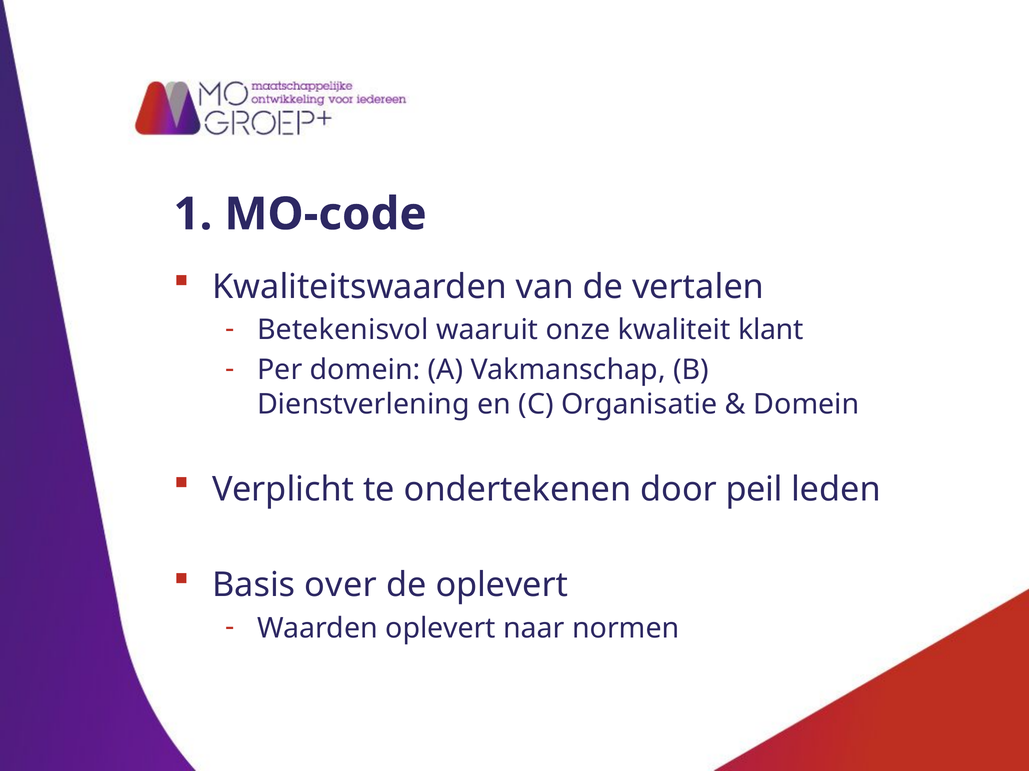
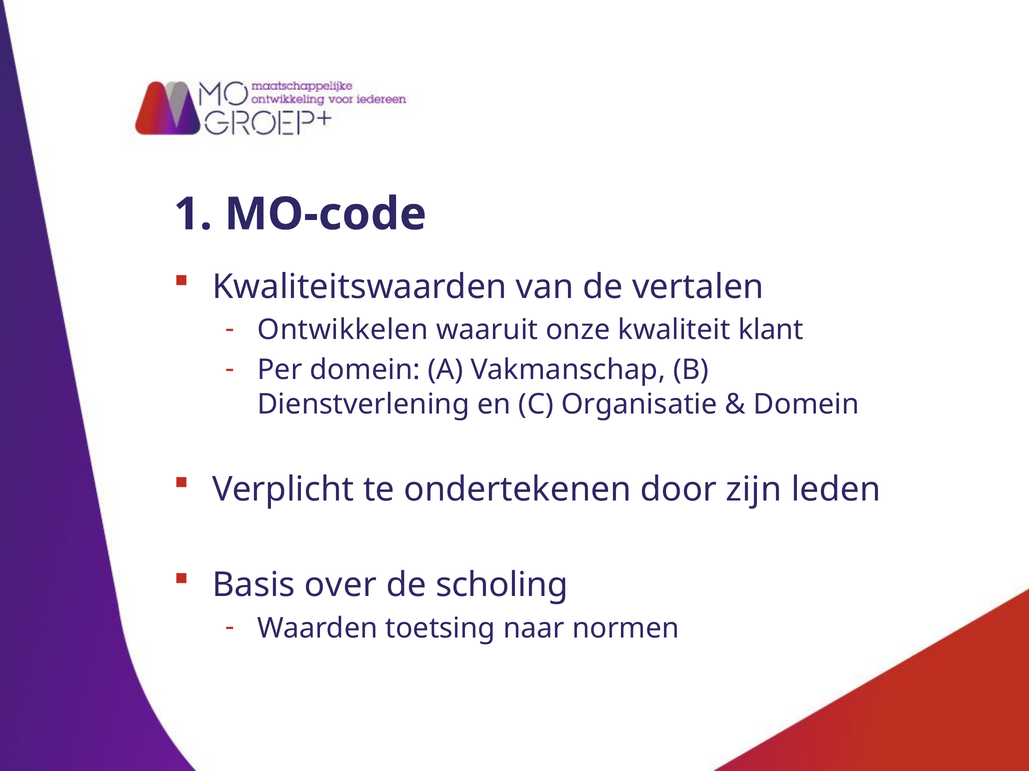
Betekenisvol: Betekenisvol -> Ontwikkelen
peil: peil -> zijn
de oplevert: oplevert -> scholing
Waarden oplevert: oplevert -> toetsing
